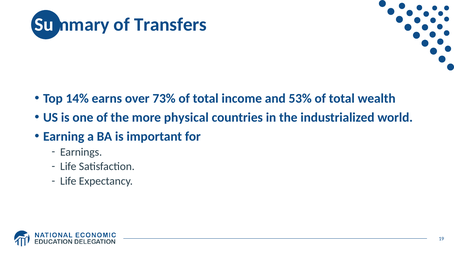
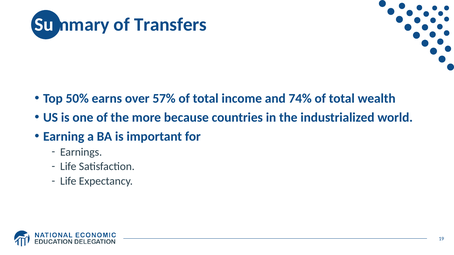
14%: 14% -> 50%
73%: 73% -> 57%
53%: 53% -> 74%
physical: physical -> because
